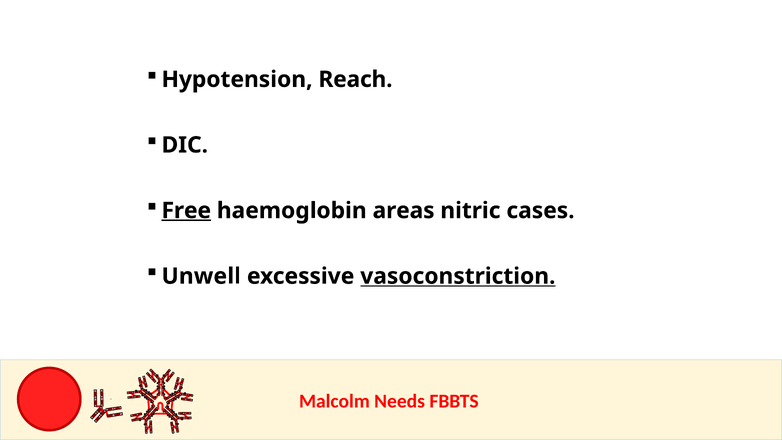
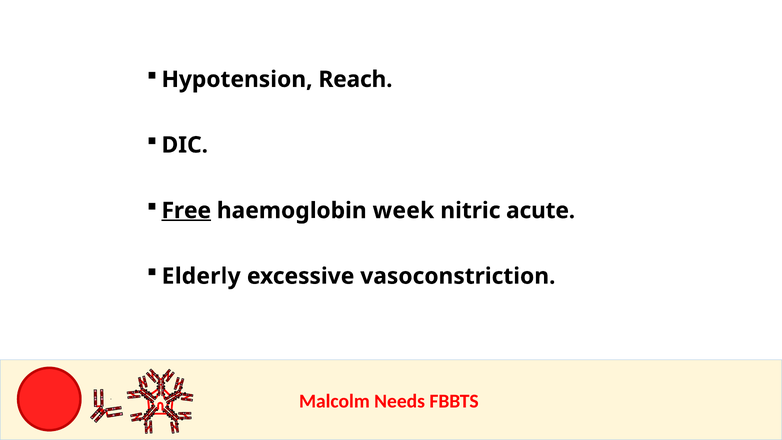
areas: areas -> week
cases: cases -> acute
Unwell: Unwell -> Elderly
vasoconstriction underline: present -> none
